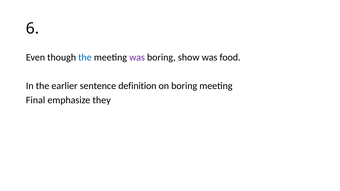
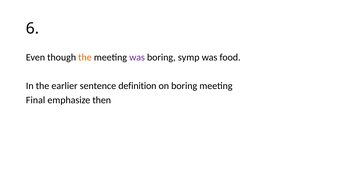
the at (85, 57) colour: blue -> orange
show: show -> symp
they: they -> then
